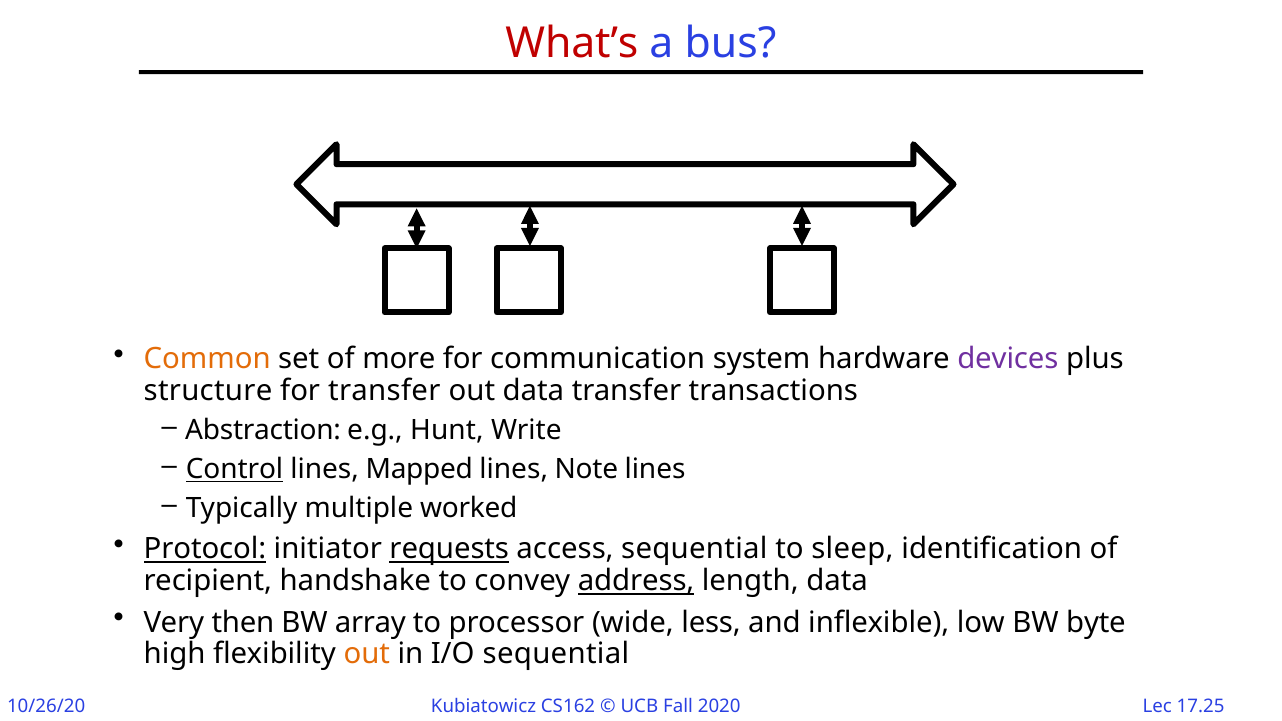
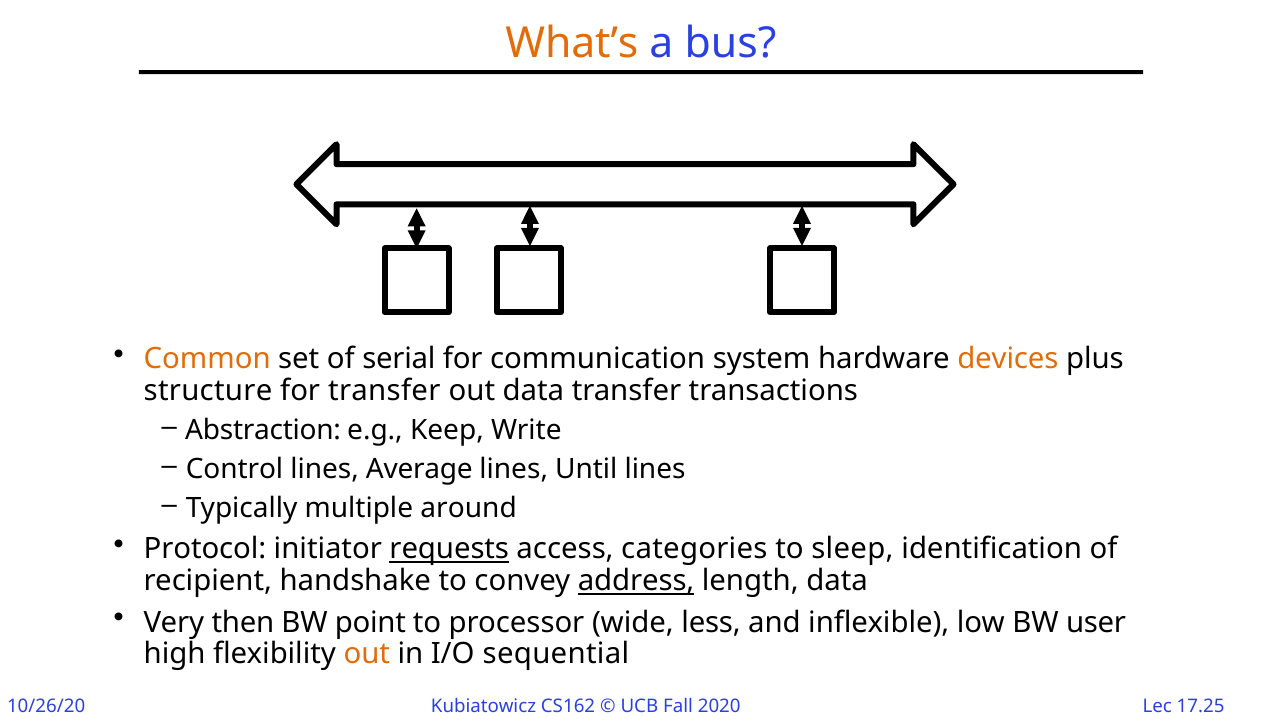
What’s colour: red -> orange
more: more -> serial
devices colour: purple -> orange
Hunt: Hunt -> Keep
Control underline: present -> none
Mapped: Mapped -> Average
Note: Note -> Until
worked: worked -> around
Protocol underline: present -> none
access sequential: sequential -> categories
array: array -> point
byte: byte -> user
